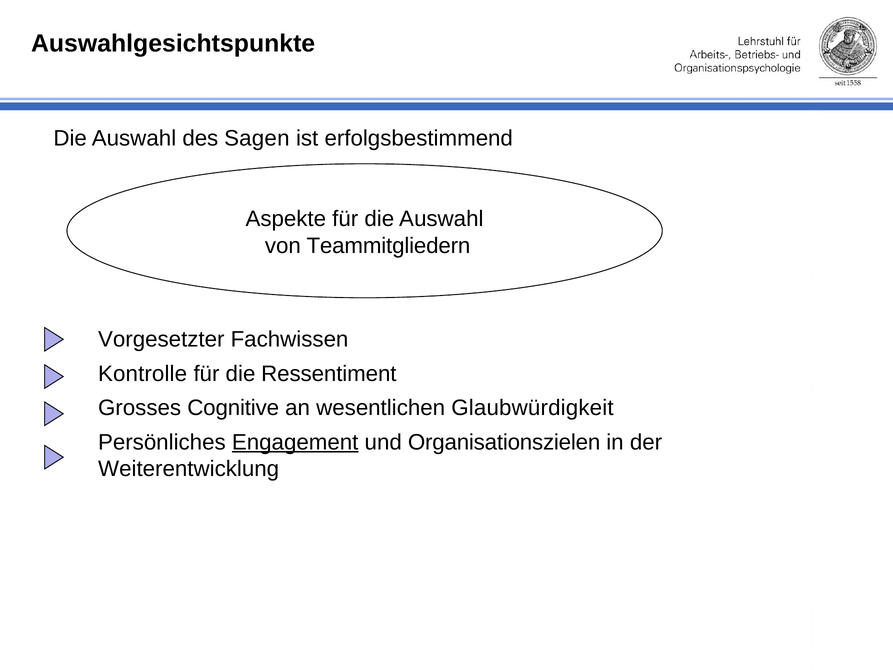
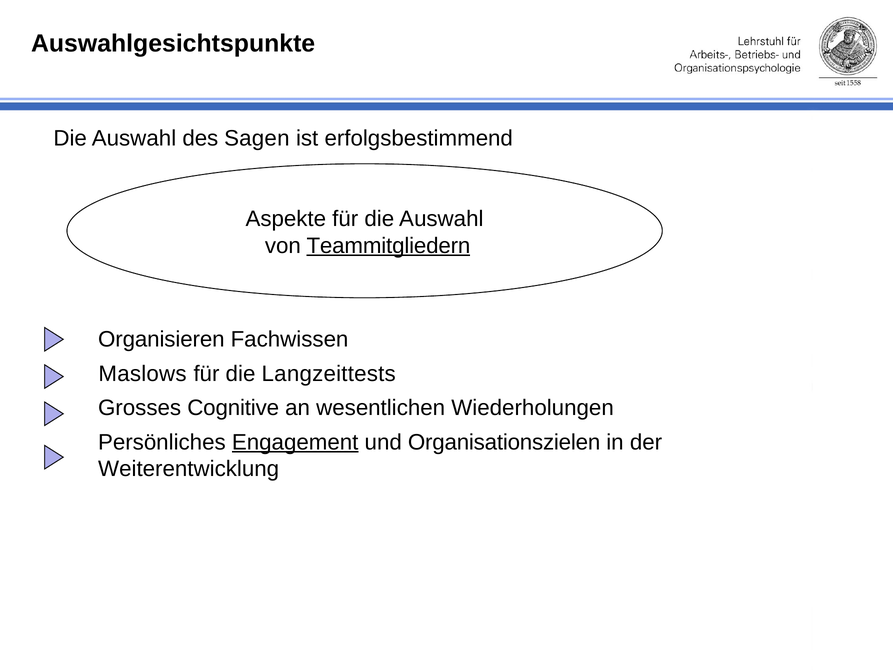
Teammitgliedern underline: none -> present
Vorgesetzter: Vorgesetzter -> Organisieren
Kontrolle: Kontrolle -> Maslows
Ressentiment: Ressentiment -> Langzeittests
Glaubwürdigkeit: Glaubwürdigkeit -> Wiederholungen
